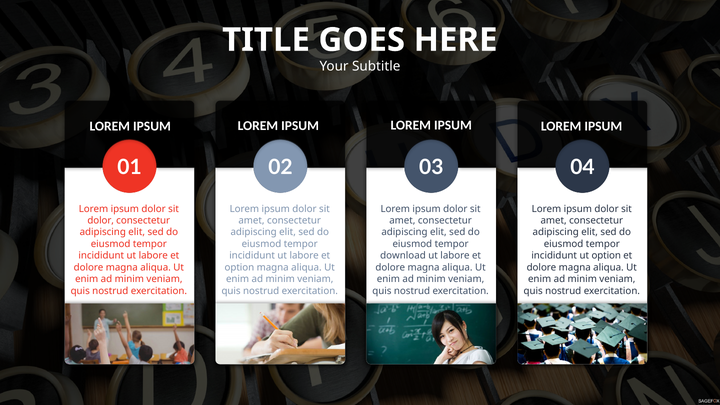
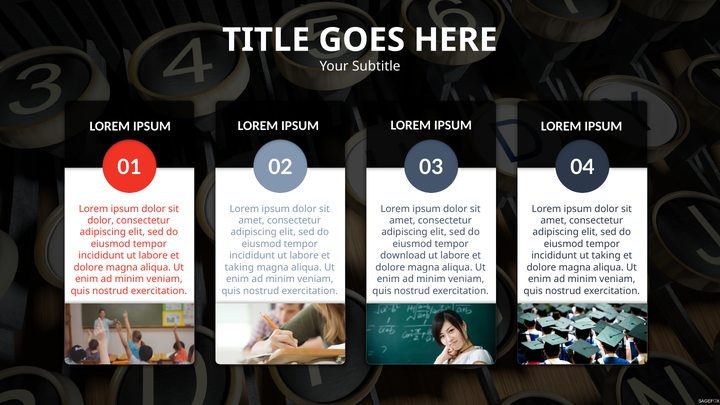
ut option: option -> taking
option at (239, 267): option -> taking
